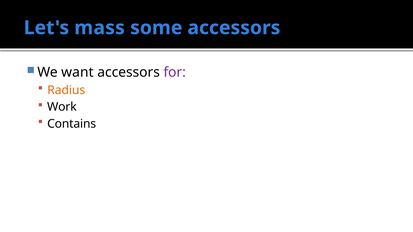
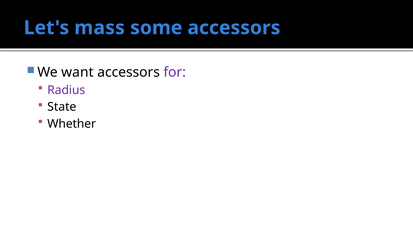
Radius colour: orange -> purple
Work: Work -> State
Contains: Contains -> Whether
